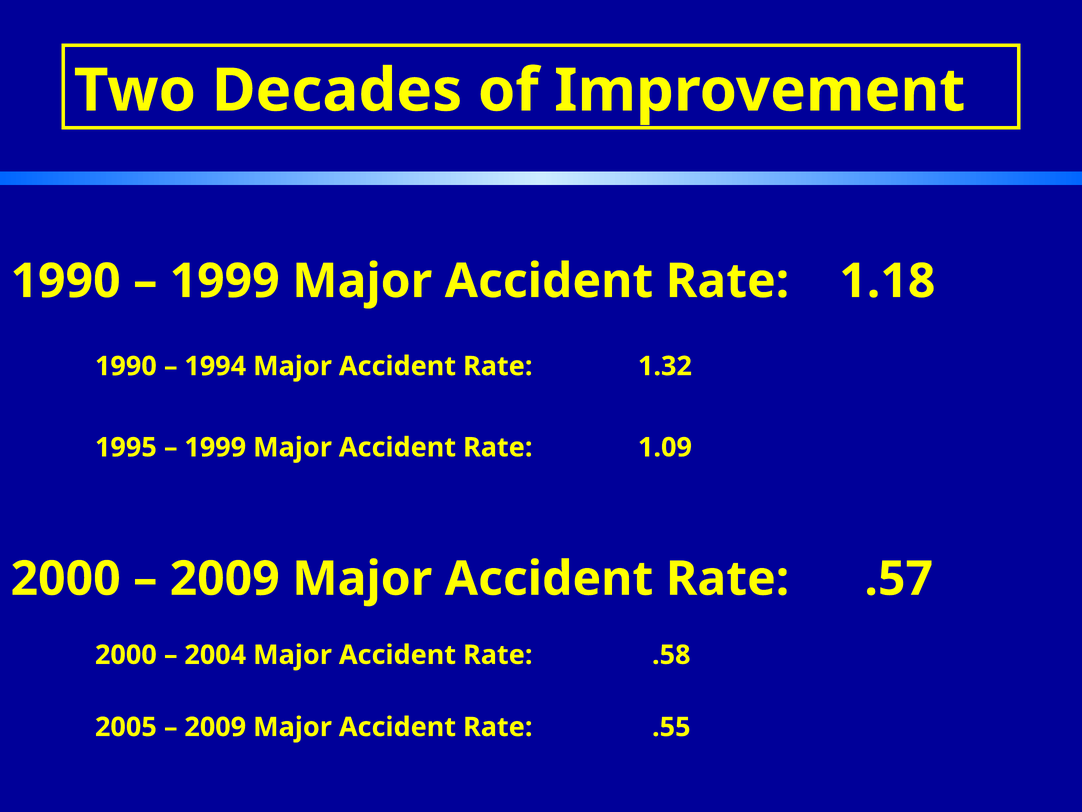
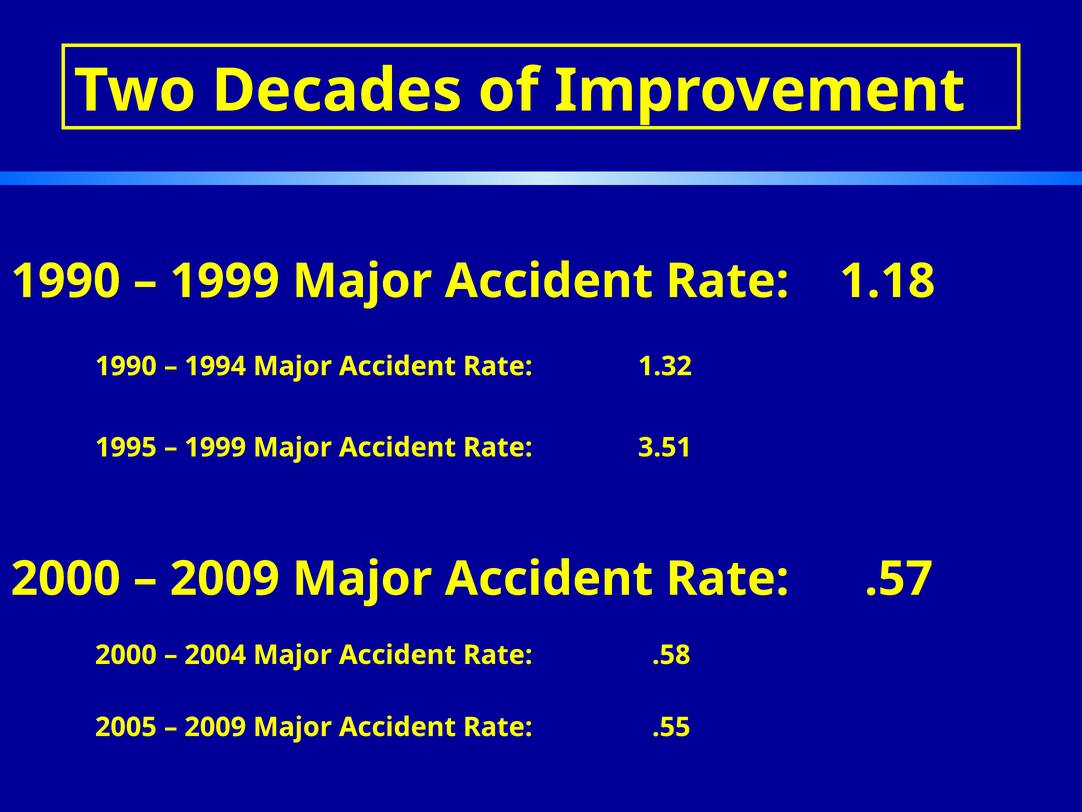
1.09: 1.09 -> 3.51
